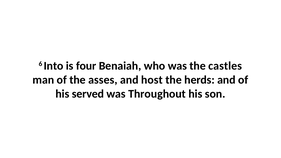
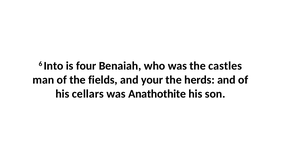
asses: asses -> fields
host: host -> your
served: served -> cellars
Throughout: Throughout -> Anathothite
